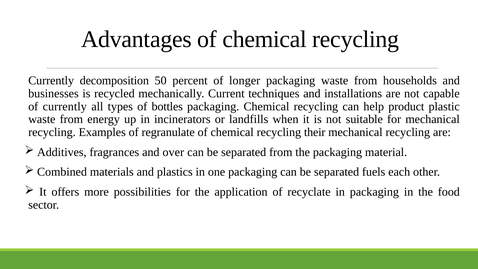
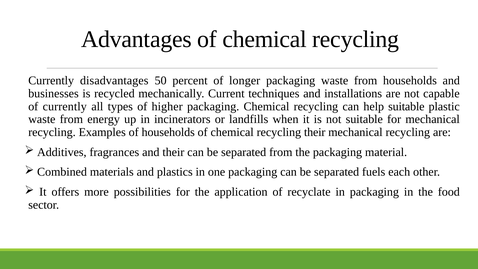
decomposition: decomposition -> disadvantages
bottles: bottles -> higher
help product: product -> suitable
of regranulate: regranulate -> households
and over: over -> their
